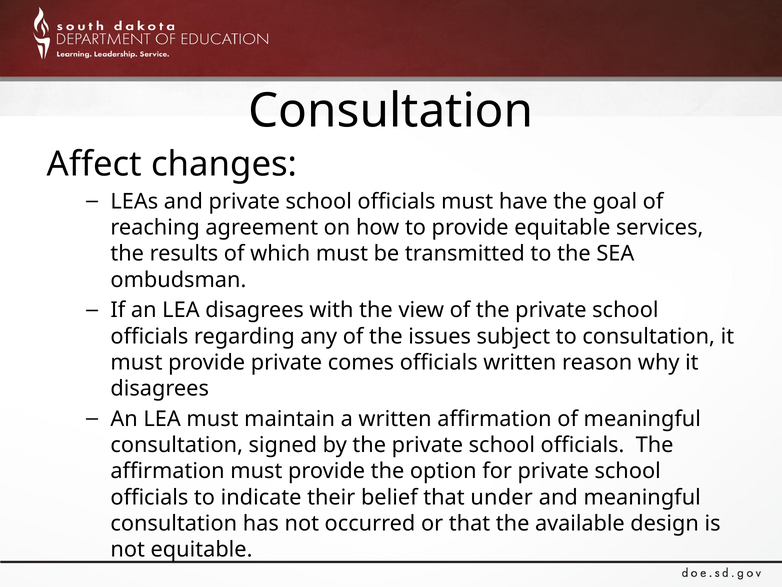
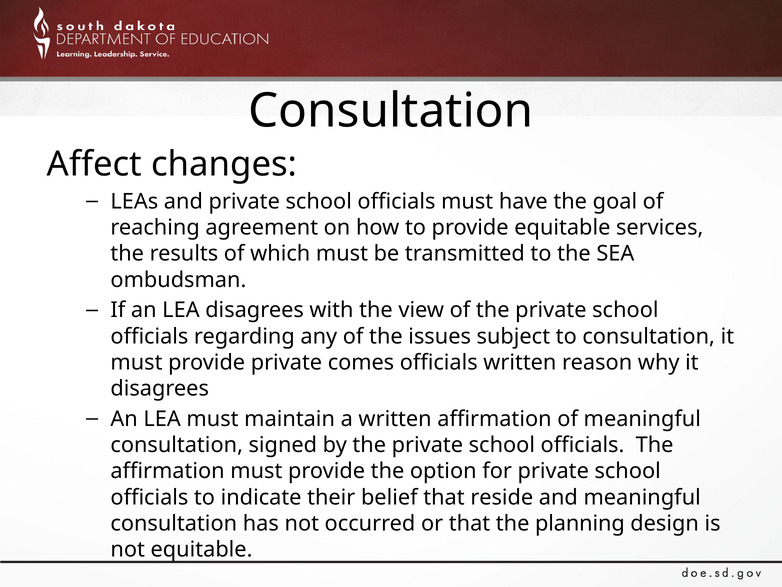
under: under -> reside
available: available -> planning
